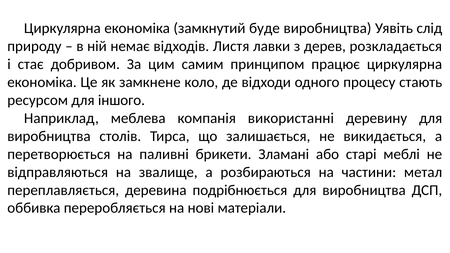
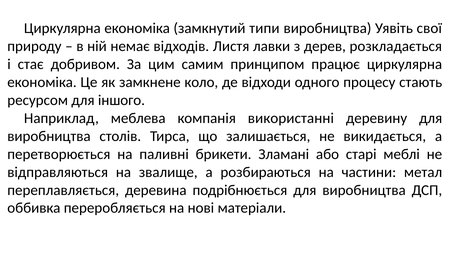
буде: буде -> типи
слід: слід -> свої
